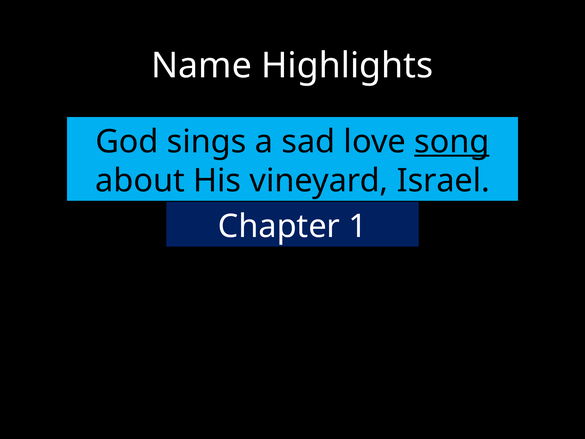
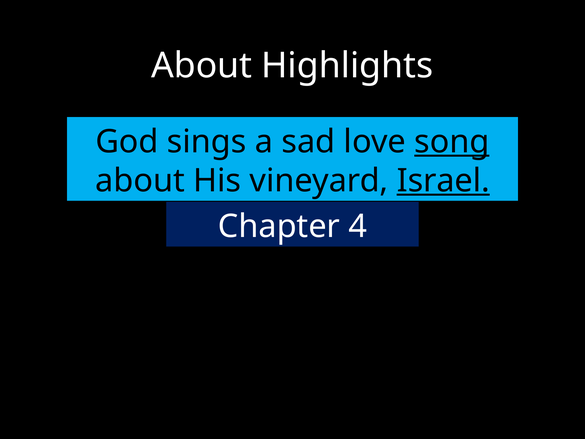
Name at (202, 66): Name -> About
Israel underline: none -> present
1: 1 -> 4
